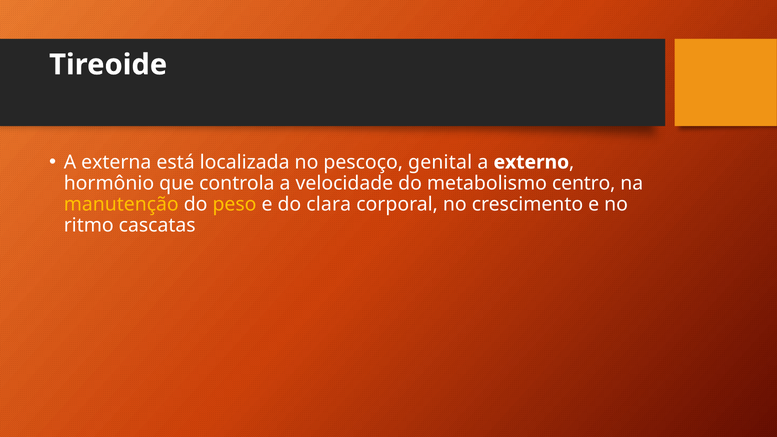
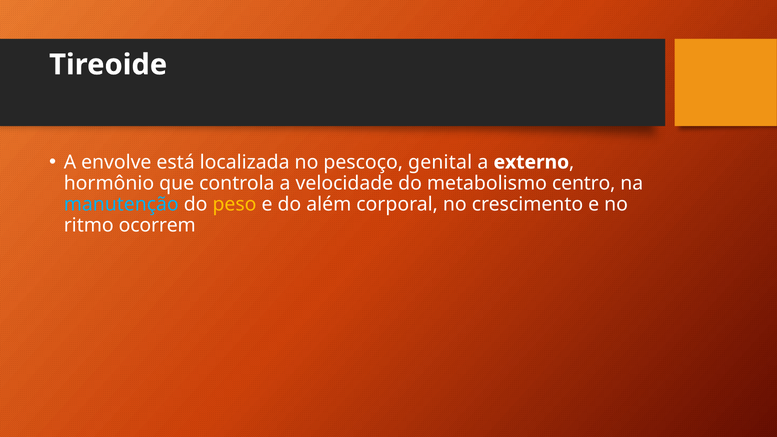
externa: externa -> envolve
manutenção colour: yellow -> light blue
clara: clara -> além
cascatas: cascatas -> ocorrem
